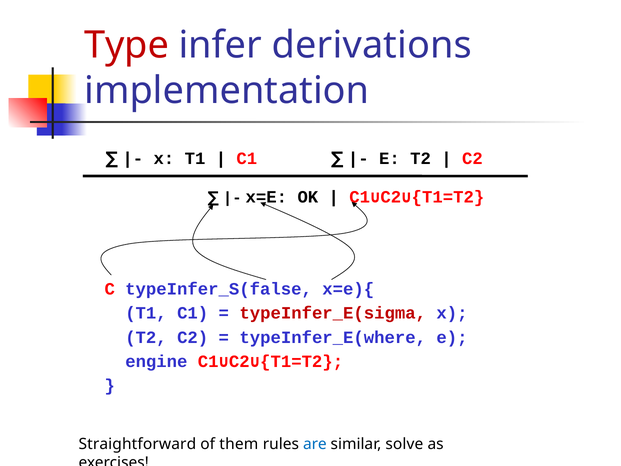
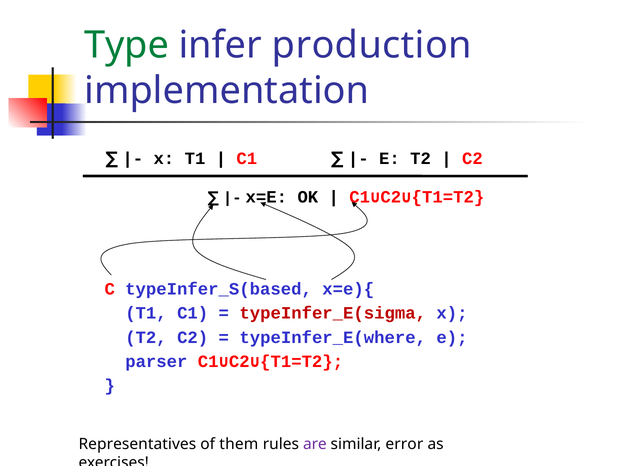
Type colour: red -> green
derivations: derivations -> production
typeInfer_S(false: typeInfer_S(false -> typeInfer_S(based
engine: engine -> parser
Straightforward: Straightforward -> Representatives
are colour: blue -> purple
solve: solve -> error
